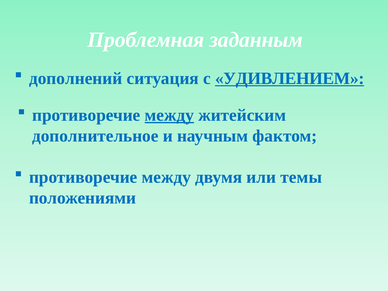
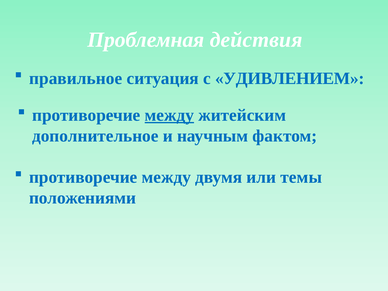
заданным: заданным -> действия
дополнений: дополнений -> правильное
УДИВЛЕНИЕМ underline: present -> none
